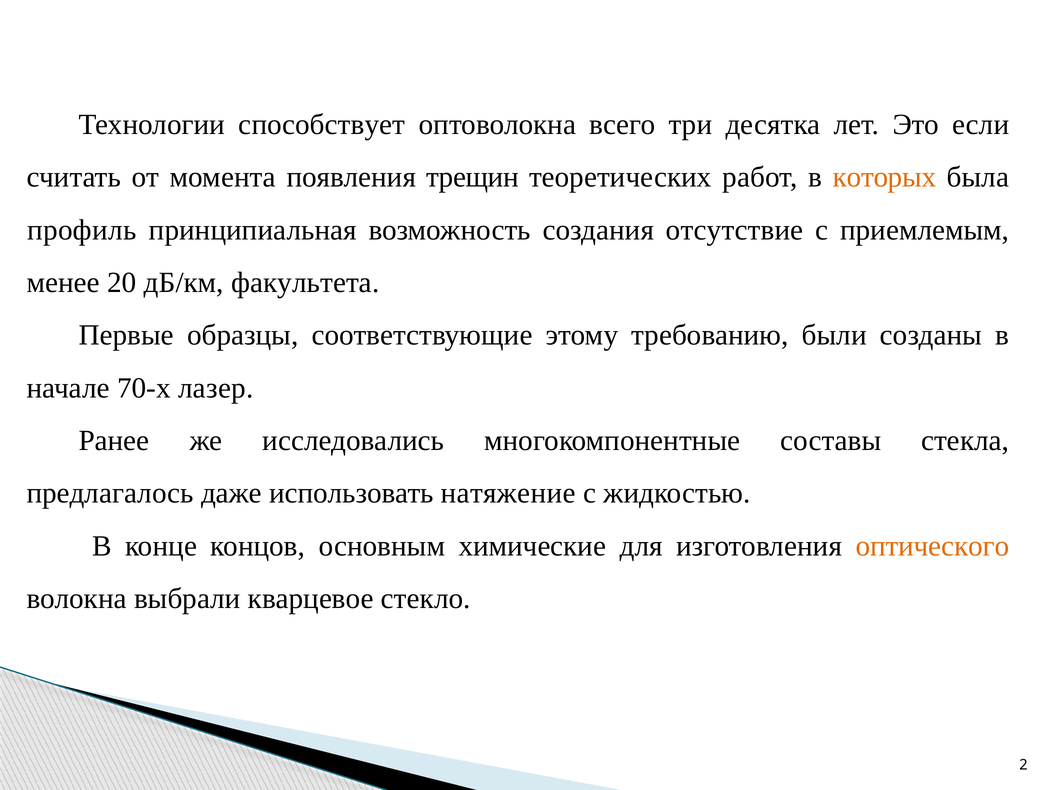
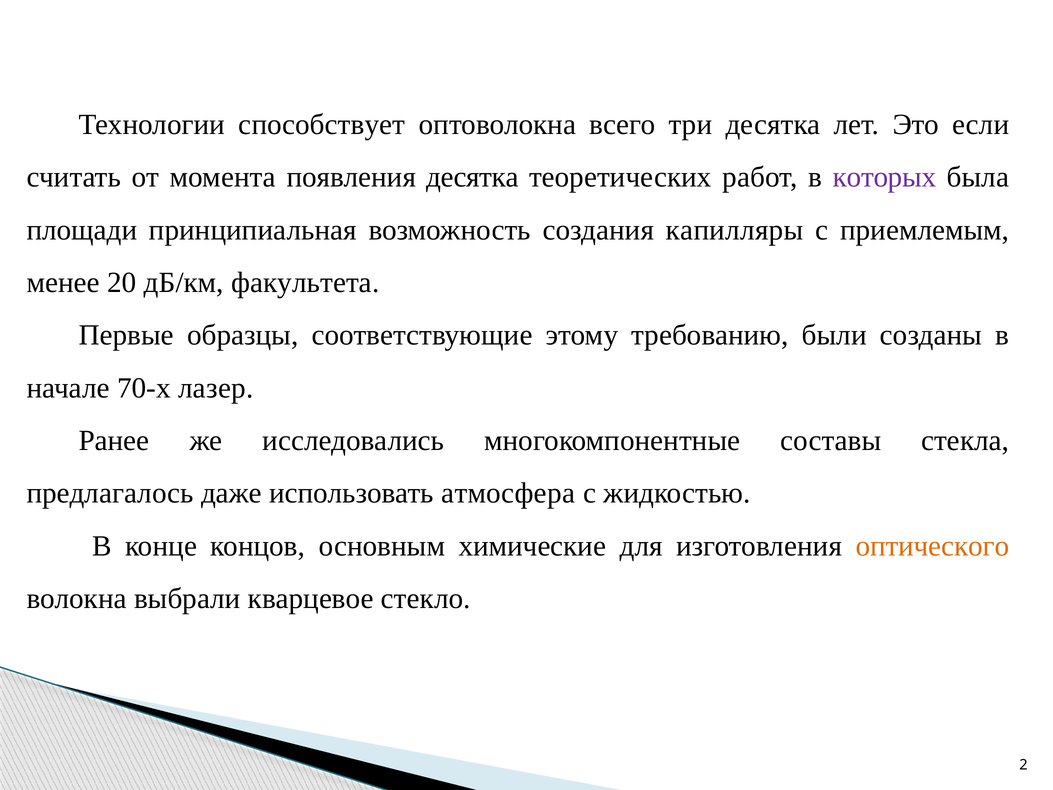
появления трещин: трещин -> десятка
которых colour: orange -> purple
профиль: профиль -> площади
отсутствие: отсутствие -> капилляры
натяжение: натяжение -> атмосфера
